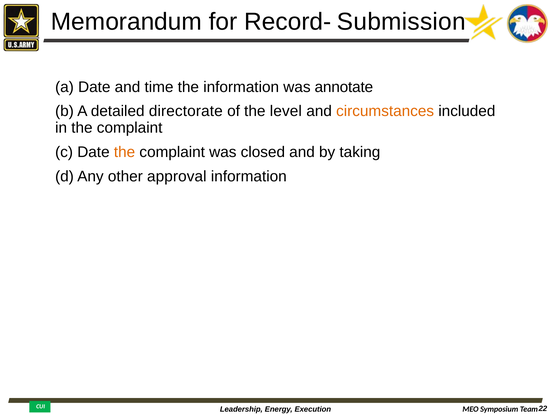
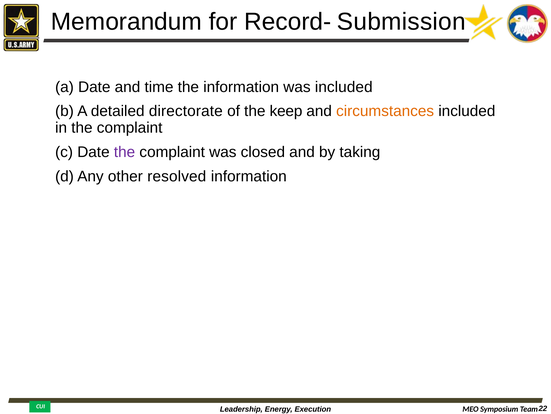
was annotate: annotate -> included
level: level -> keep
the at (125, 152) colour: orange -> purple
approval: approval -> resolved
